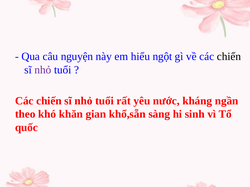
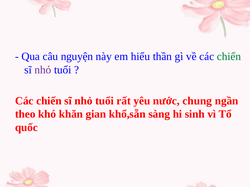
ngột: ngột -> thần
chiến at (229, 57) colour: black -> green
kháng: kháng -> chung
